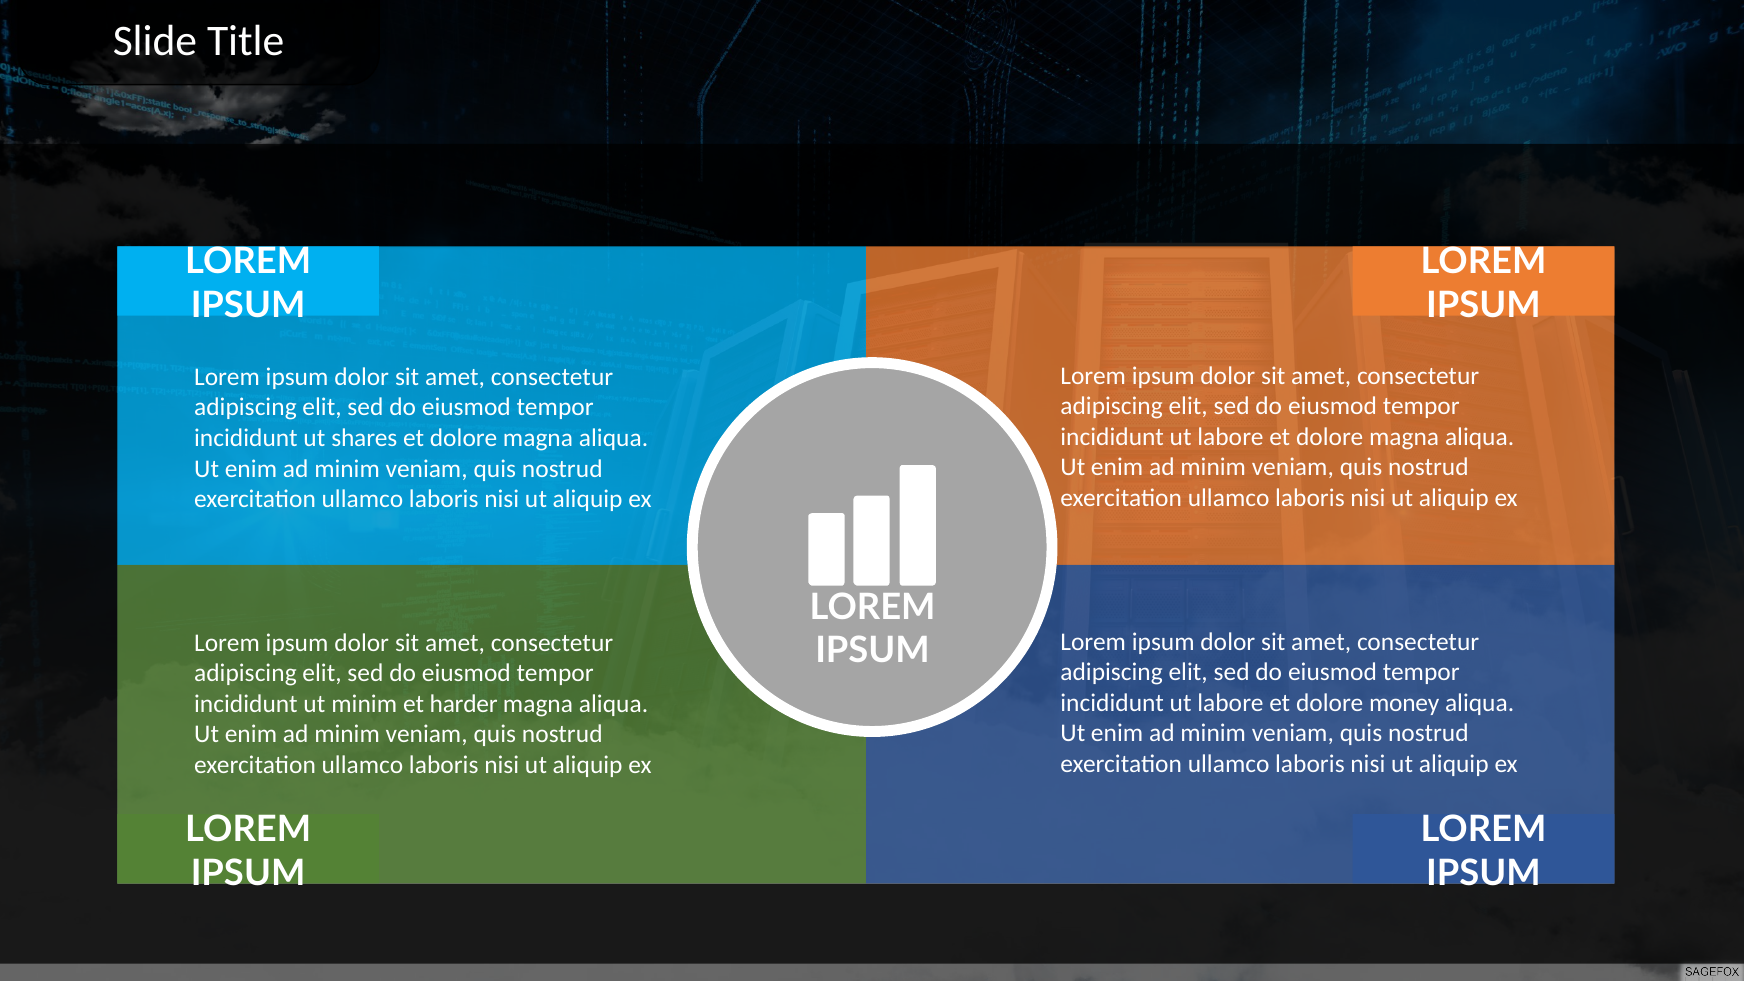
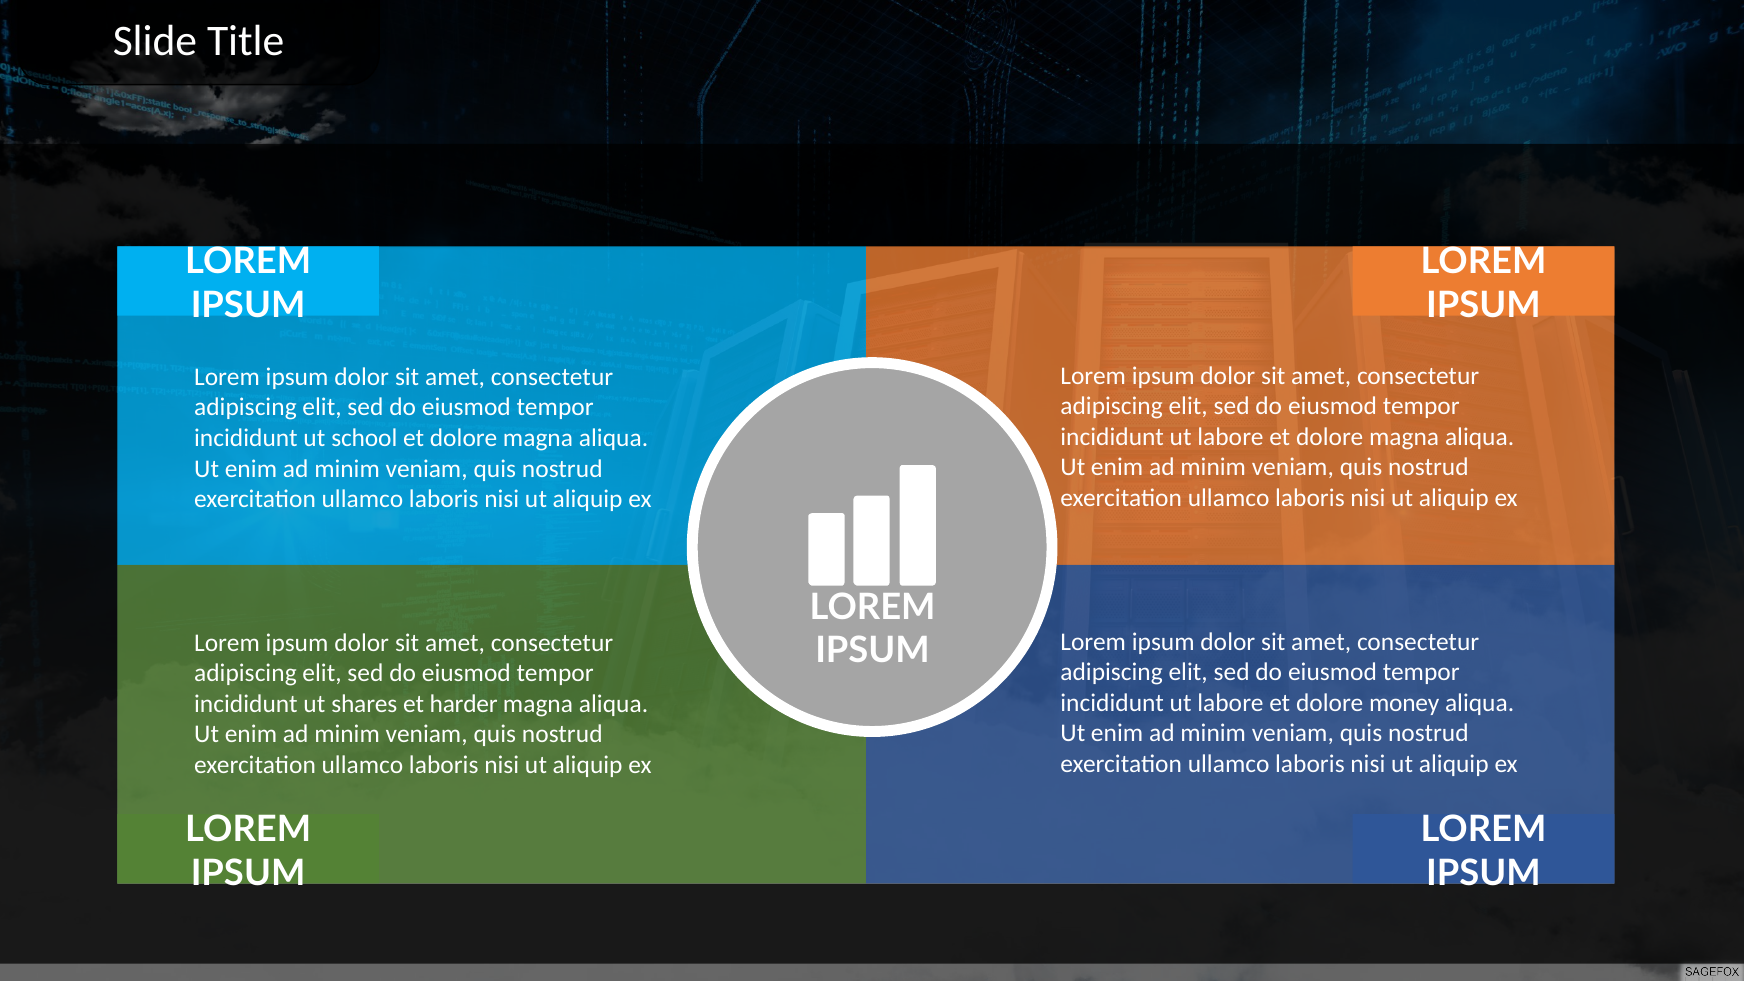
shares: shares -> school
ut minim: minim -> shares
